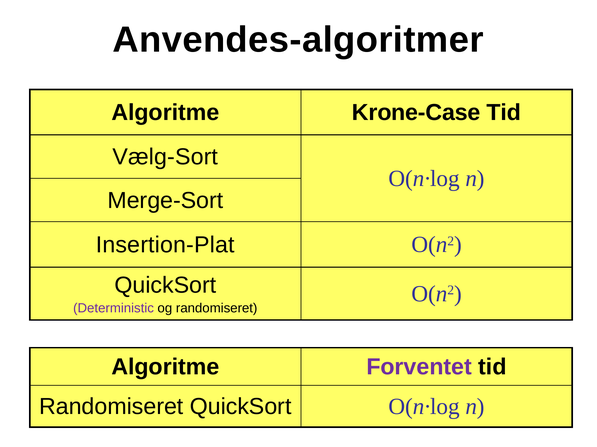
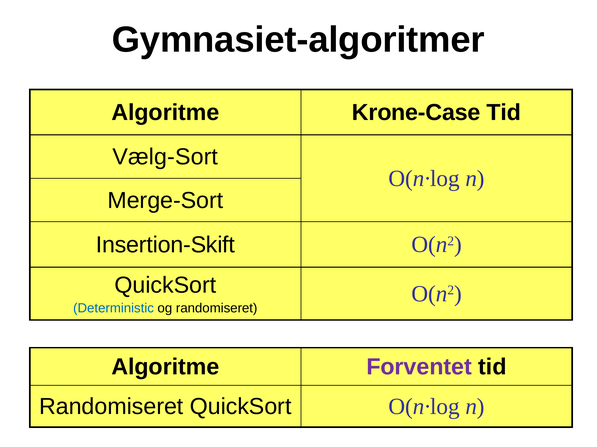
Anvendes-algoritmer: Anvendes-algoritmer -> Gymnasiet-algoritmer
Insertion-Plat: Insertion-Plat -> Insertion-Skift
Deterministic colour: purple -> blue
